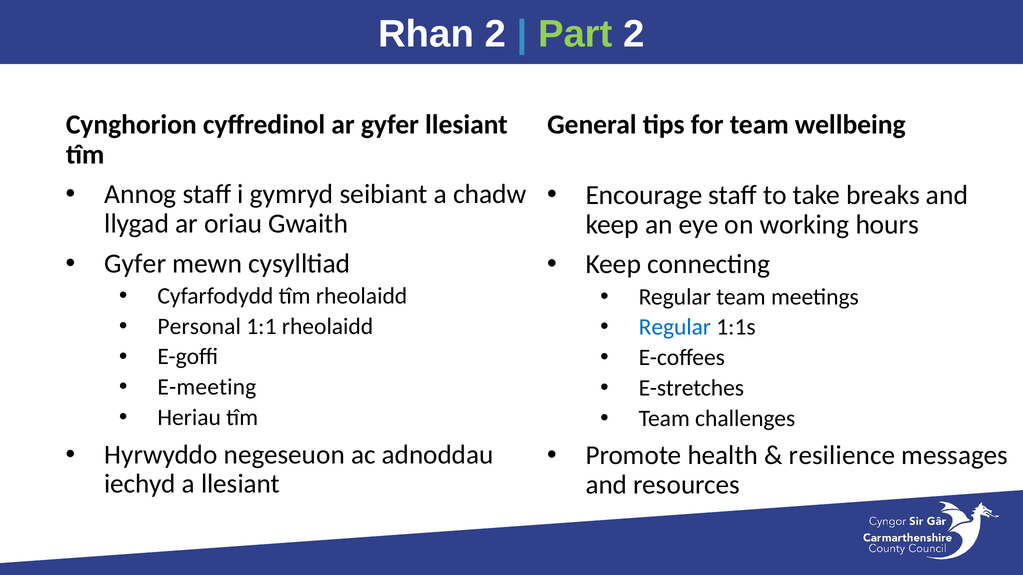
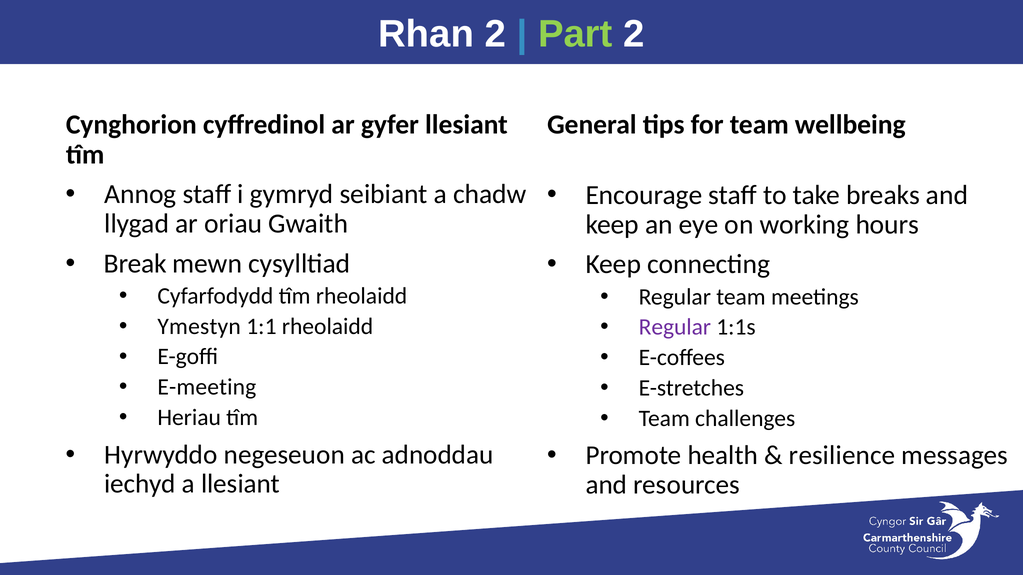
Gyfer at (135, 264): Gyfer -> Break
Personal: Personal -> Ymestyn
Regular at (675, 327) colour: blue -> purple
